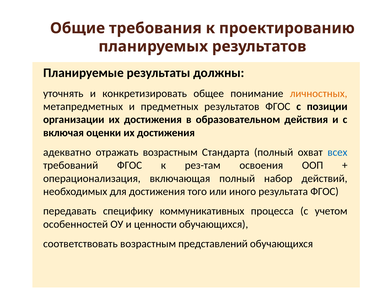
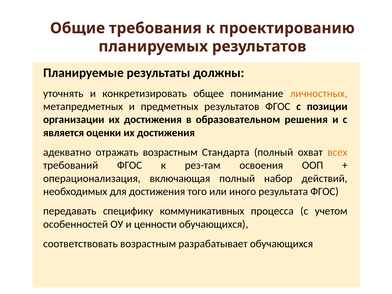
действия: действия -> решения
включая: включая -> является
всех colour: blue -> orange
представлений: представлений -> разрабатывает
